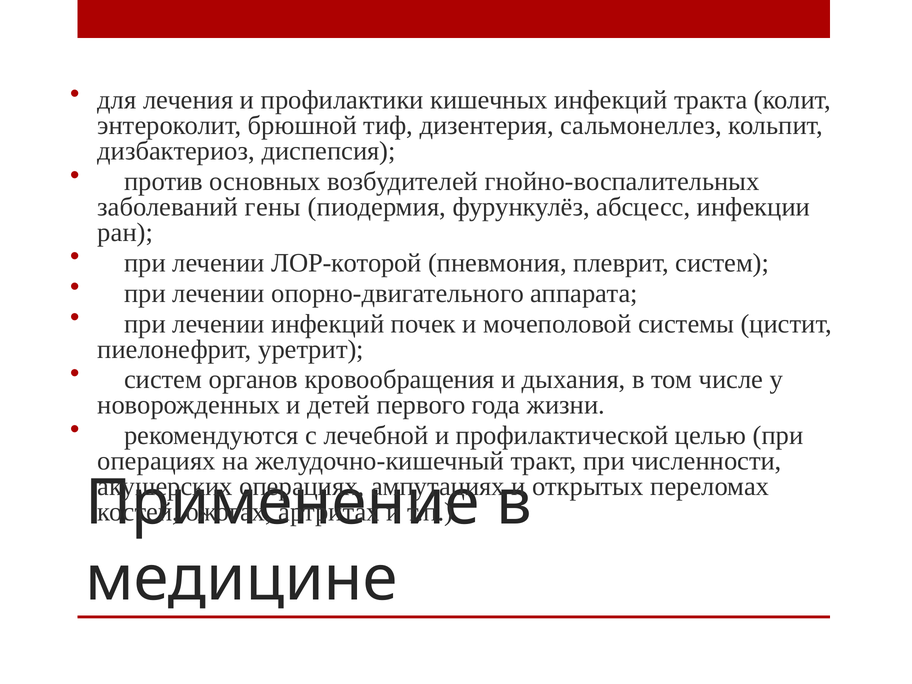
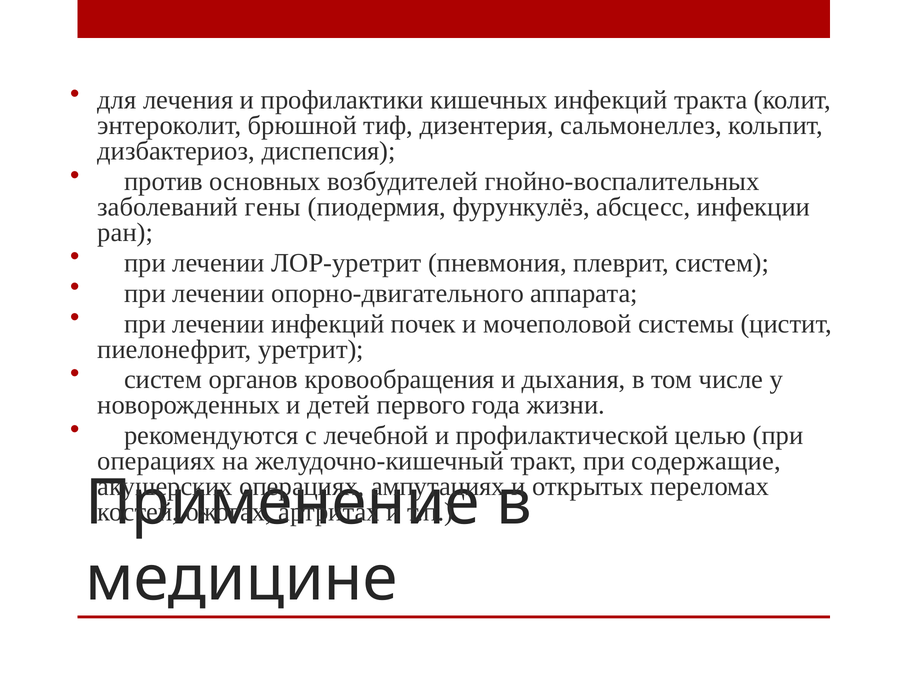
ЛОР-которой: ЛОР-которой -> ЛОР-уретрит
численности: численности -> содержащие
